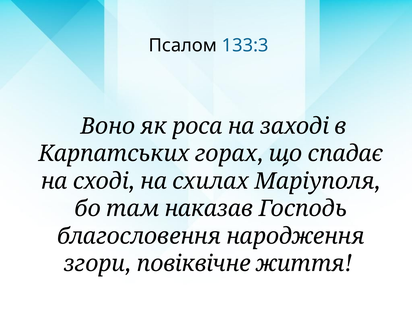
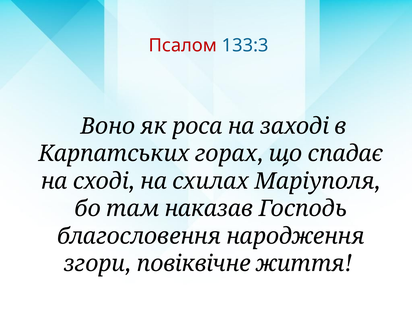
Псалом colour: black -> red
